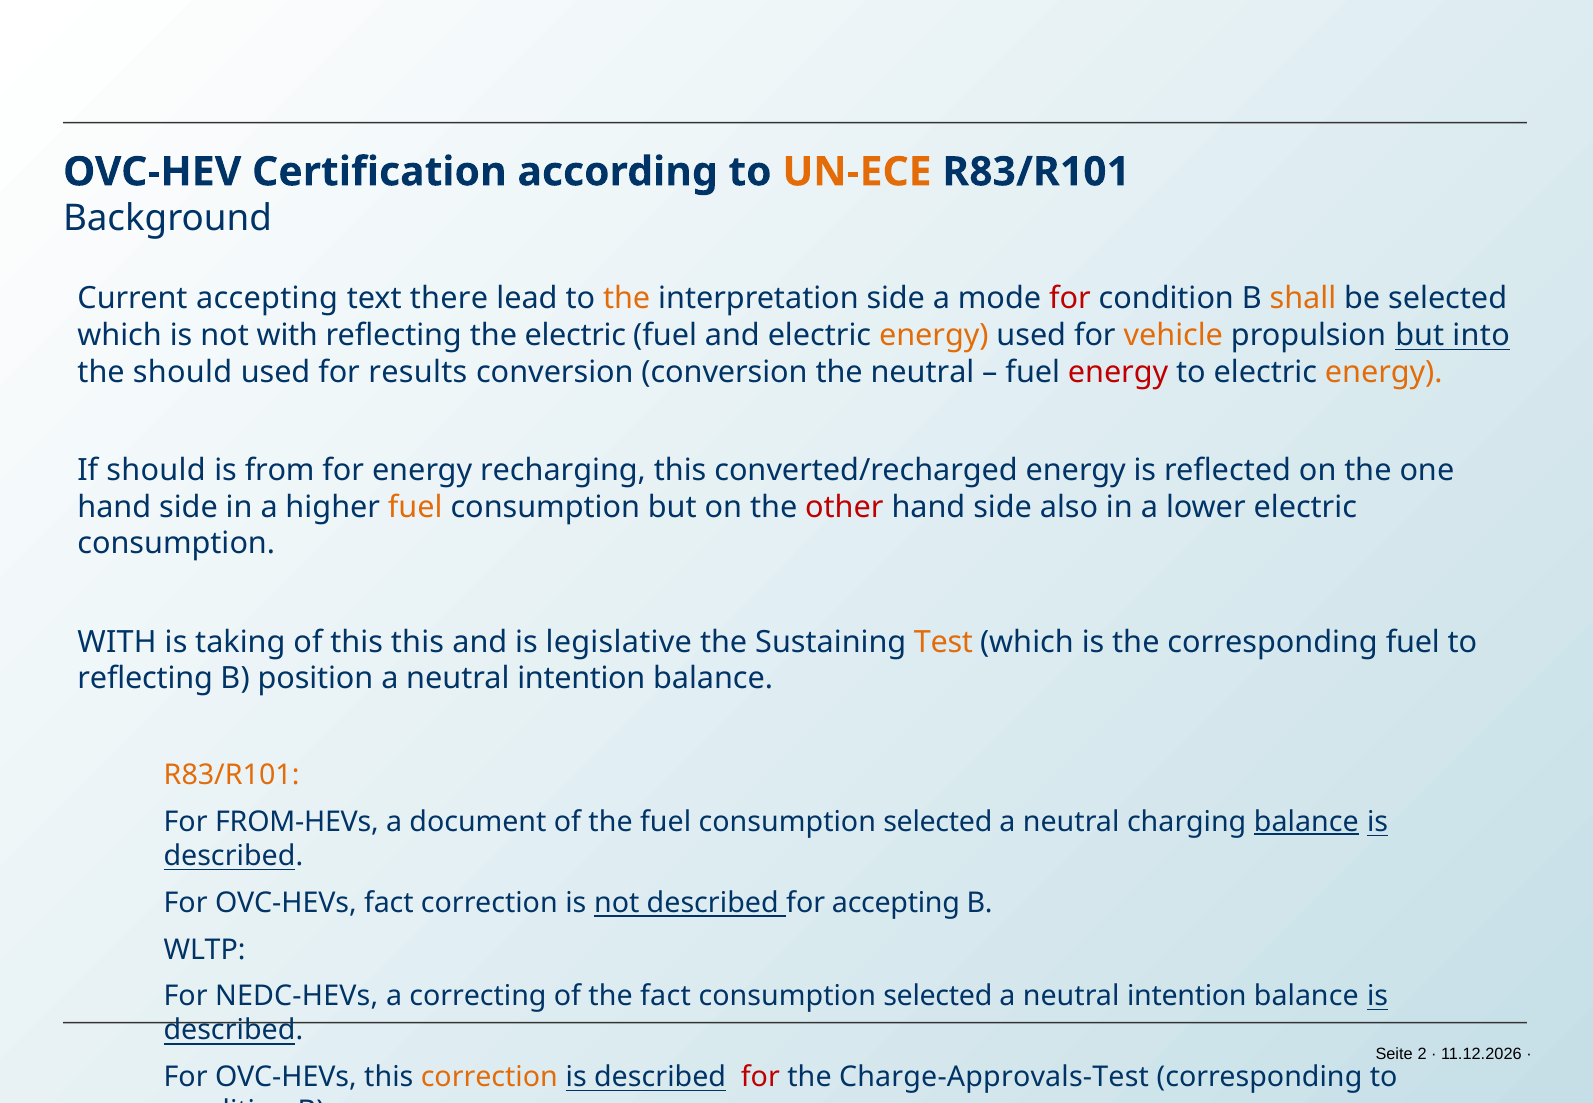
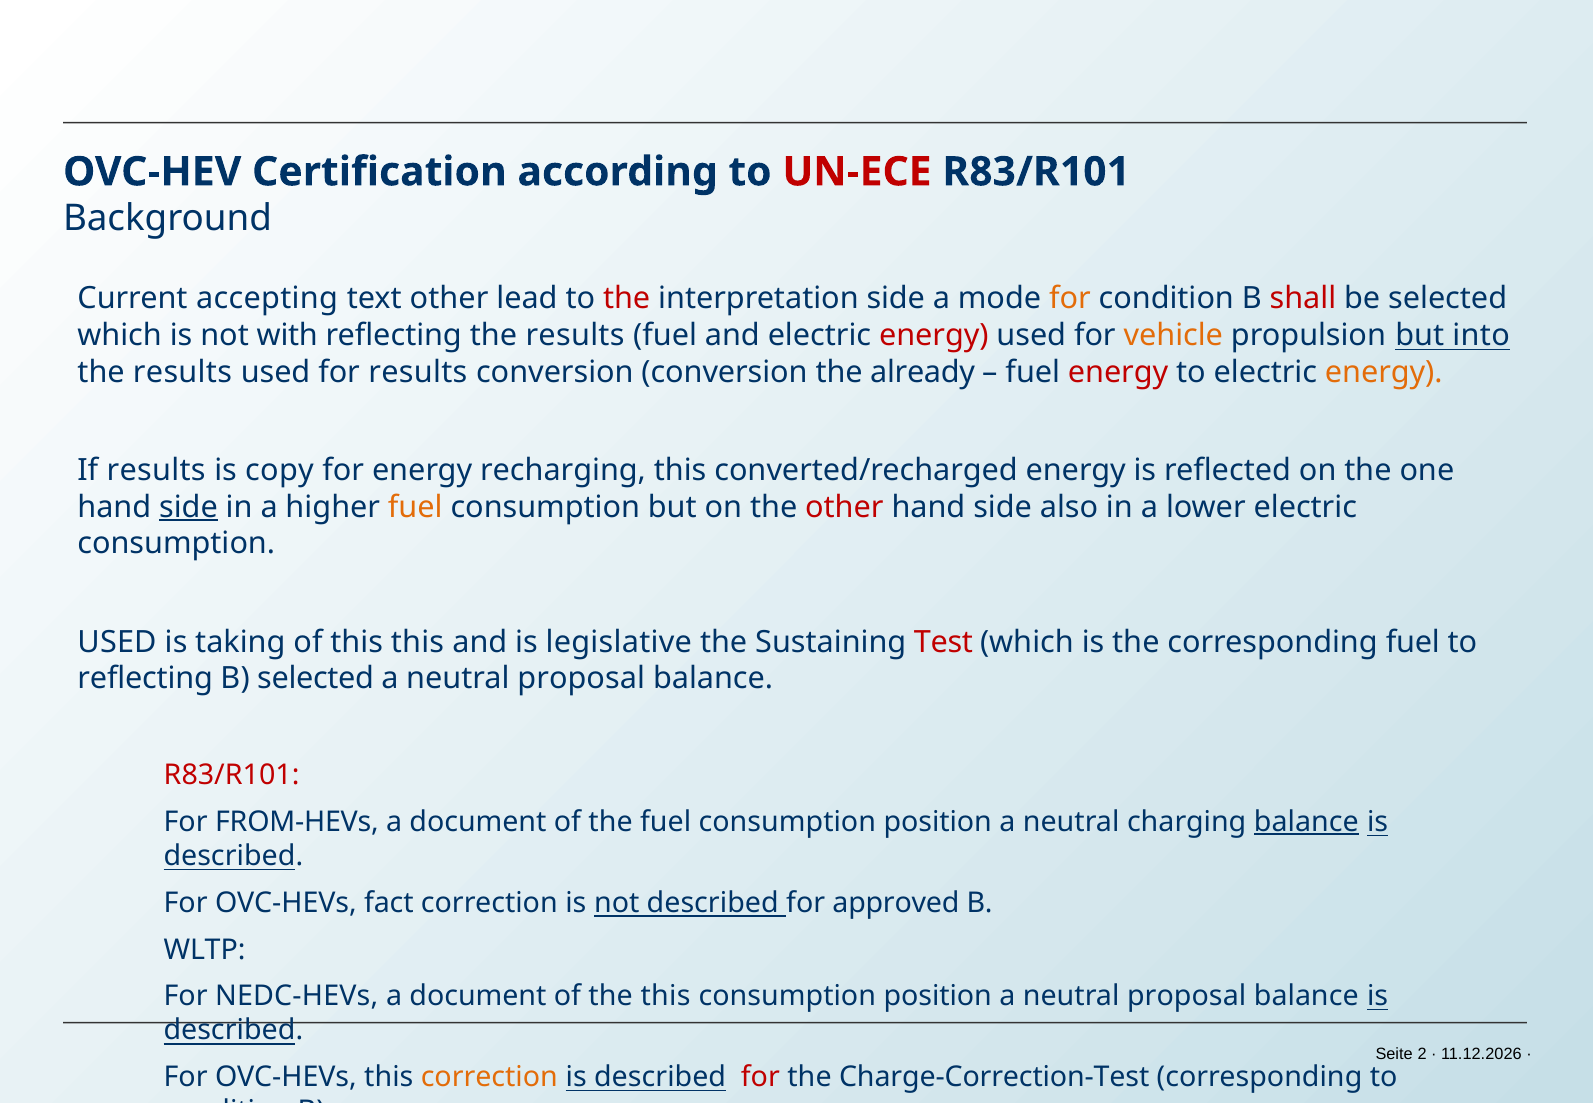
UN-ECE colour: orange -> red
text there: there -> other
the at (627, 299) colour: orange -> red
for at (1070, 299) colour: red -> orange
shall colour: orange -> red
reflecting the electric: electric -> results
energy at (934, 335) colour: orange -> red
should at (182, 372): should -> results
the neutral: neutral -> already
If should: should -> results
from: from -> copy
side at (189, 507) underline: none -> present
WITH at (117, 642): WITH -> USED
Test colour: orange -> red
B position: position -> selected
intention at (581, 679): intention -> proposal
R83/R101 at (232, 775) colour: orange -> red
fuel consumption selected: selected -> position
for accepting: accepting -> approved
correcting at (478, 996): correcting -> document
the fact: fact -> this
selected at (938, 996): selected -> position
intention at (1187, 996): intention -> proposal
Charge-Approvals-Test: Charge-Approvals-Test -> Charge-Correction-Test
